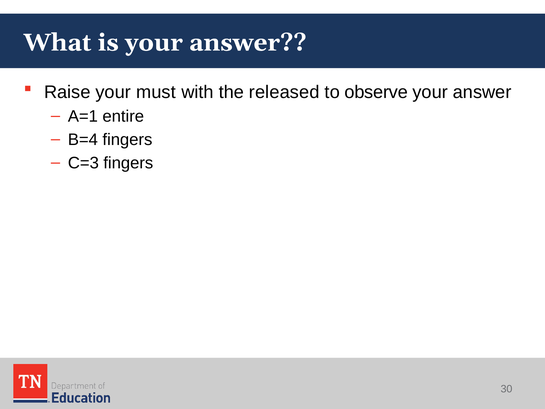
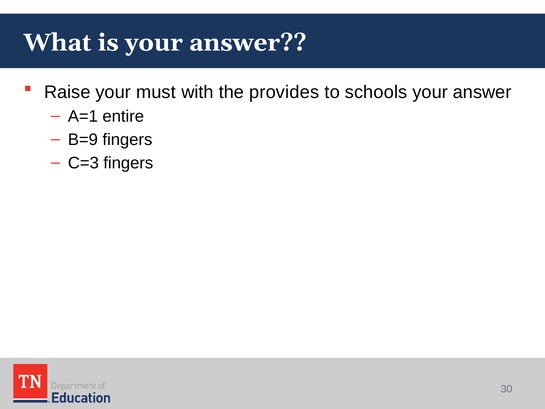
released: released -> provides
observe: observe -> schools
B=4: B=4 -> B=9
